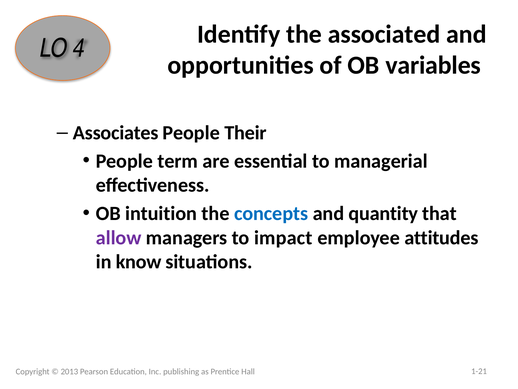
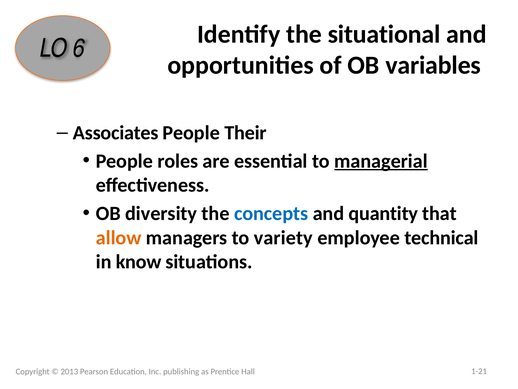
associated: associated -> situational
4: 4 -> 6
term: term -> roles
managerial underline: none -> present
intuition: intuition -> diversity
allow colour: purple -> orange
impact: impact -> variety
attitudes: attitudes -> technical
